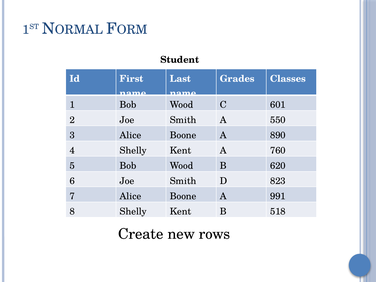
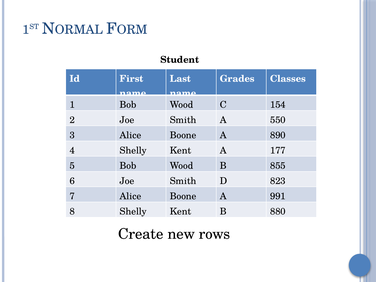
601: 601 -> 154
760: 760 -> 177
620: 620 -> 855
518: 518 -> 880
